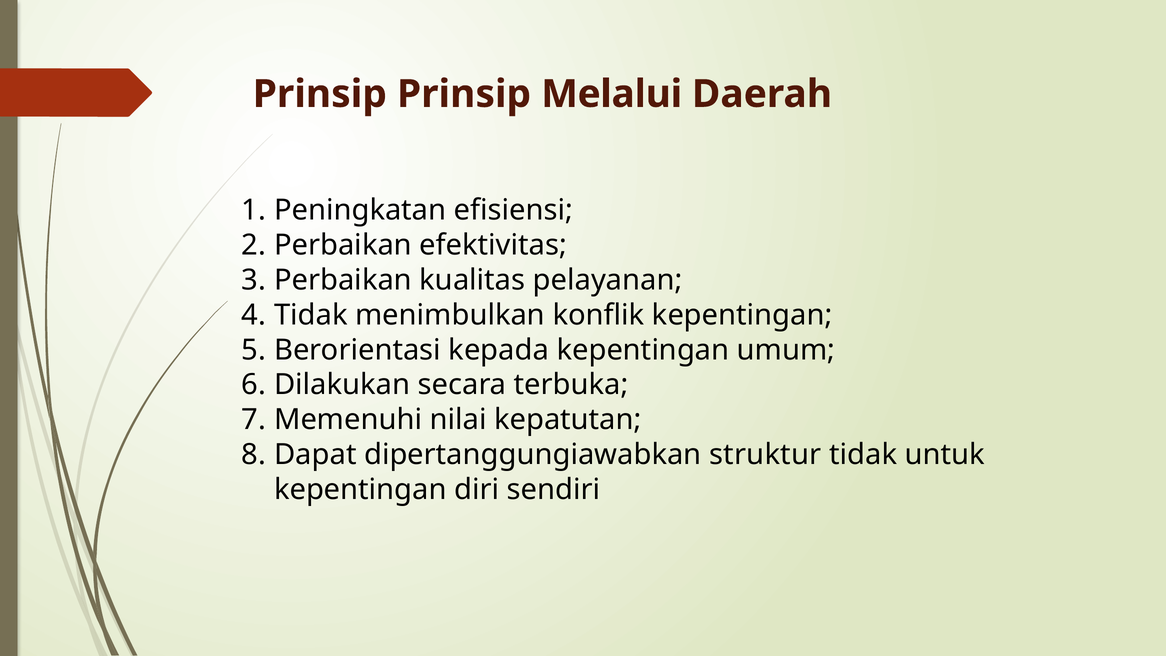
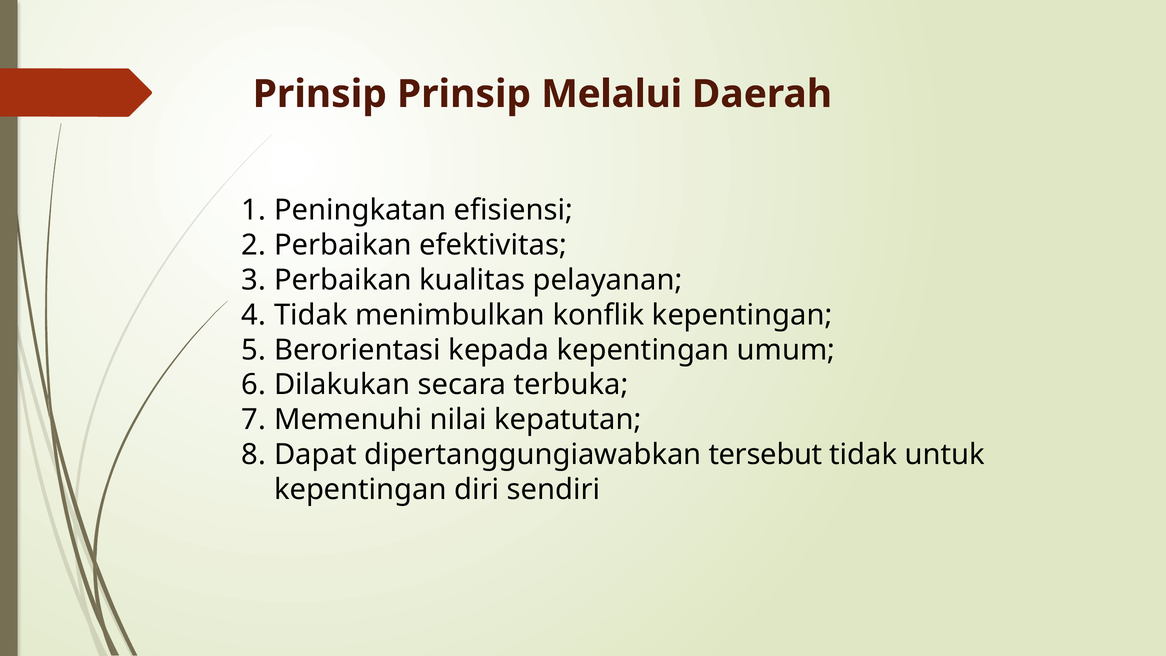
struktur: struktur -> tersebut
